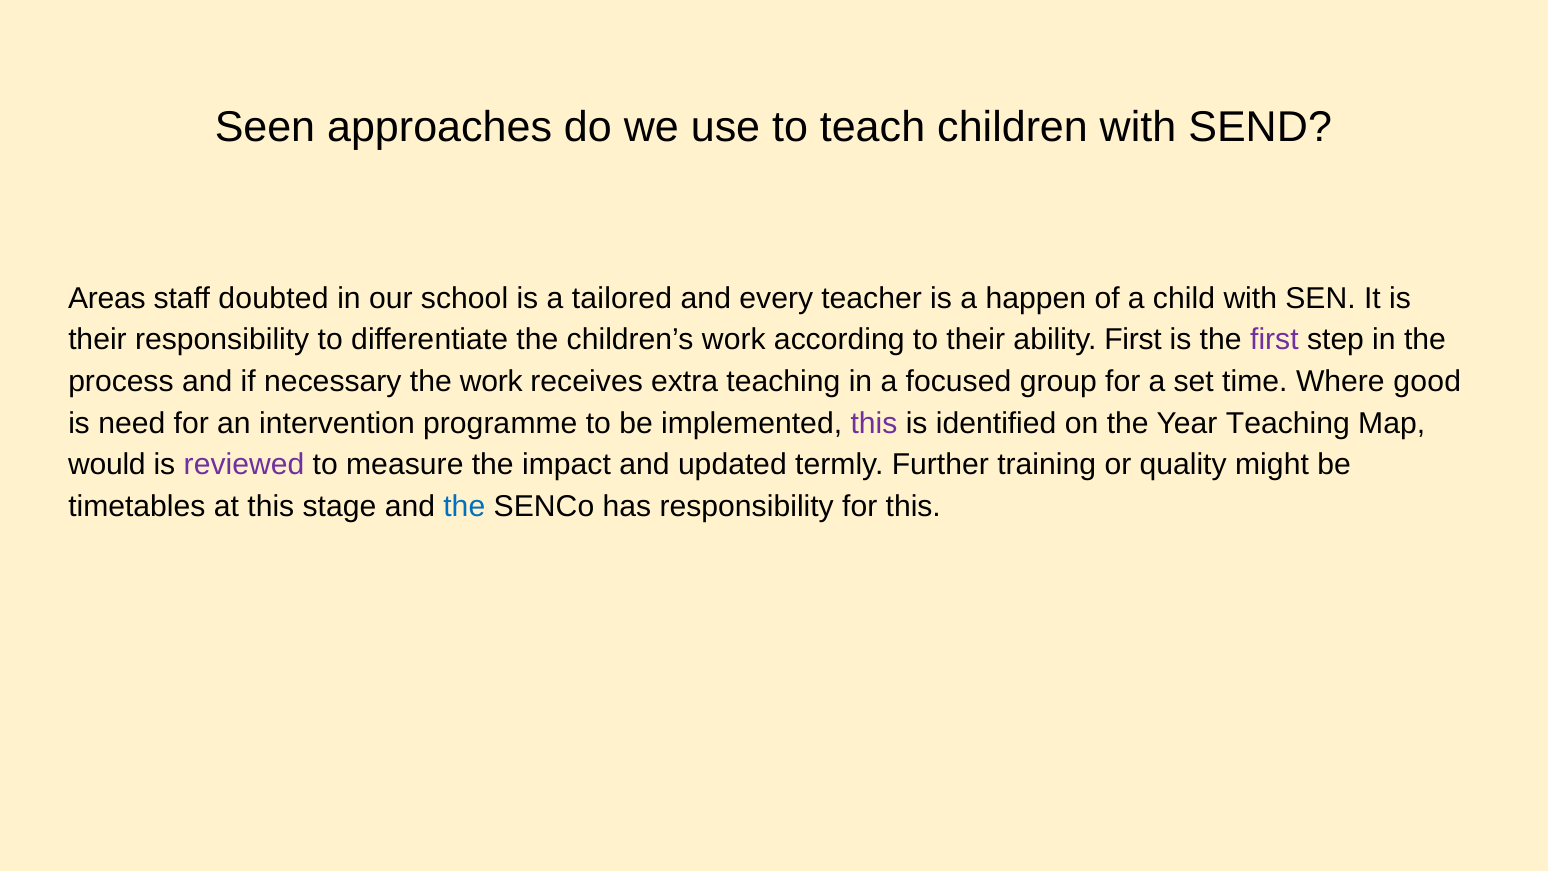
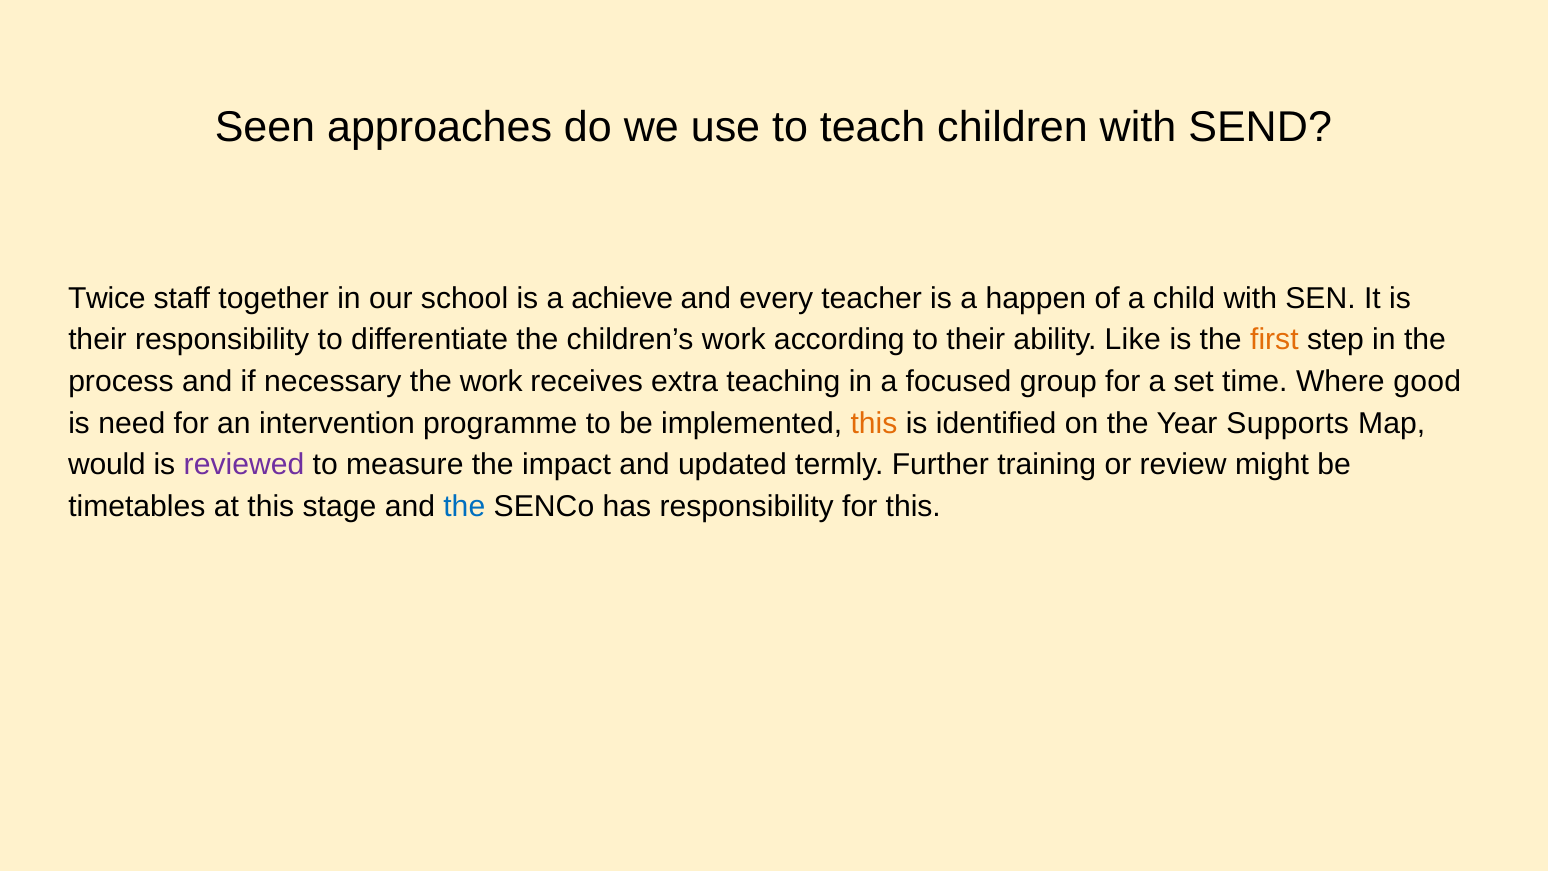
Areas: Areas -> Twice
doubted: doubted -> together
tailored: tailored -> achieve
ability First: First -> Like
first at (1274, 340) colour: purple -> orange
this at (874, 423) colour: purple -> orange
Year Teaching: Teaching -> Supports
quality: quality -> review
